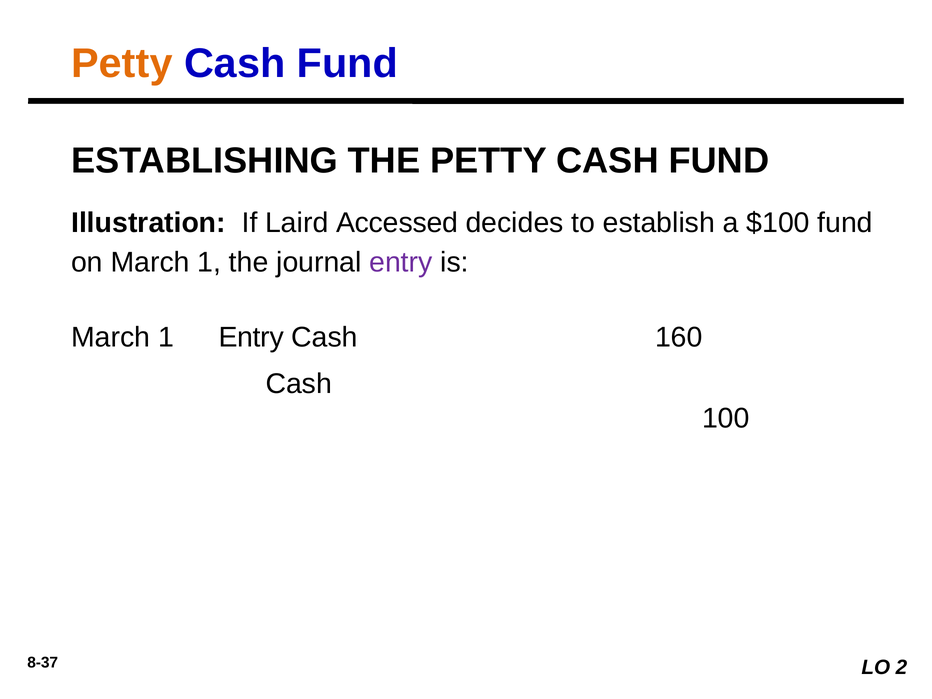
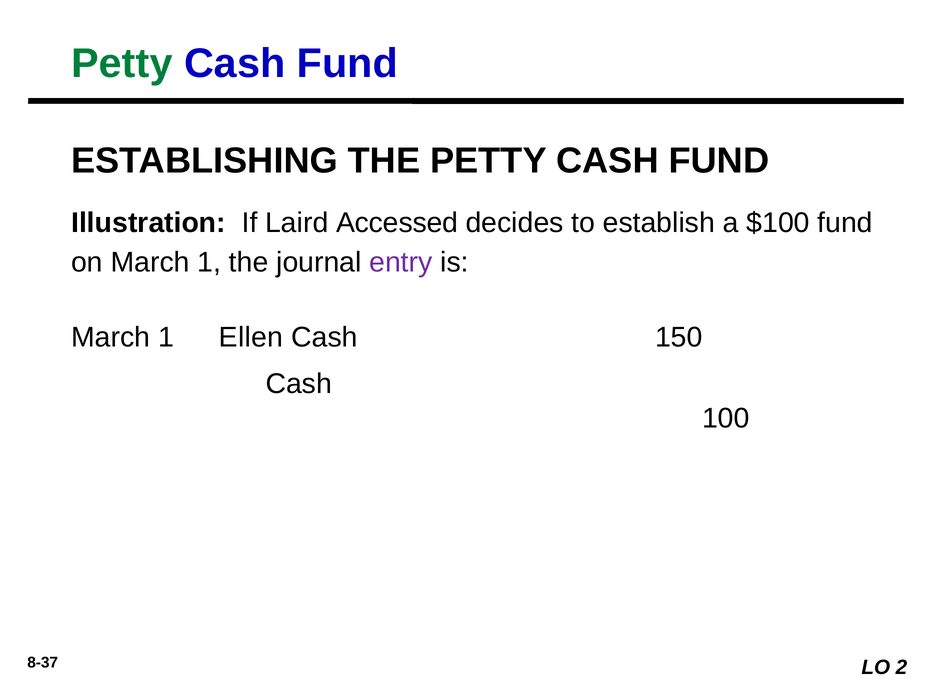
Petty at (122, 63) colour: orange -> green
Entry at (251, 337): Entry -> Ellen
160: 160 -> 150
